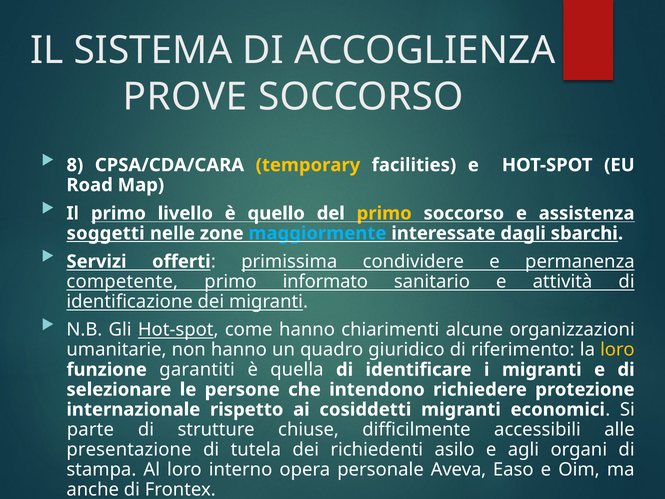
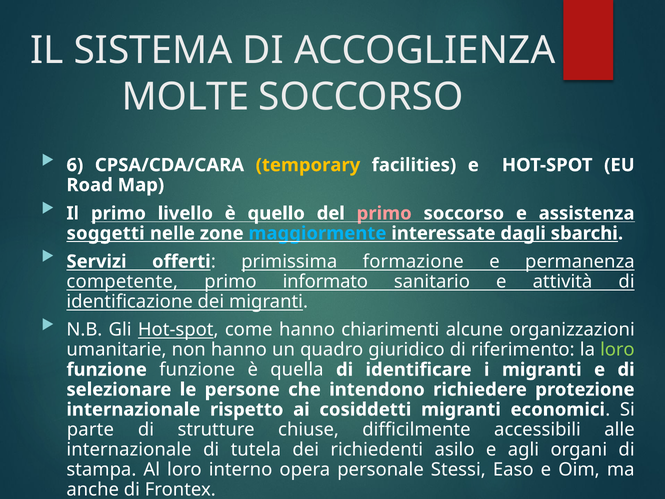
PROVE: PROVE -> MOLTE
8: 8 -> 6
primo at (384, 213) colour: yellow -> pink
condividere: condividere -> formazione
loro at (617, 350) colour: yellow -> light green
funzione garantiti: garantiti -> funzione
presentazione at (129, 449): presentazione -> internazionale
Aveva: Aveva -> Stessi
